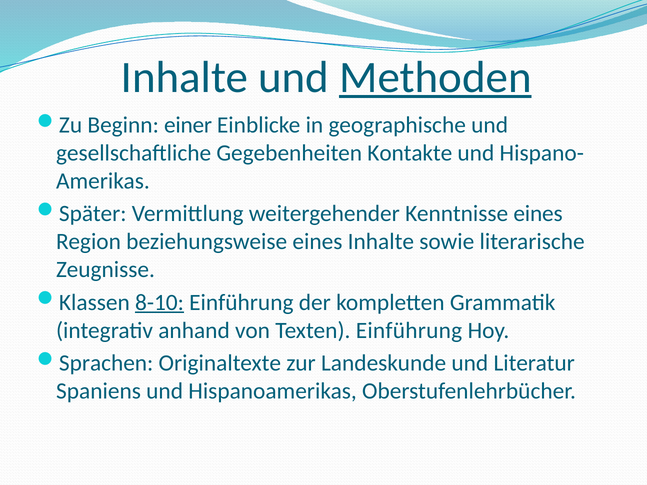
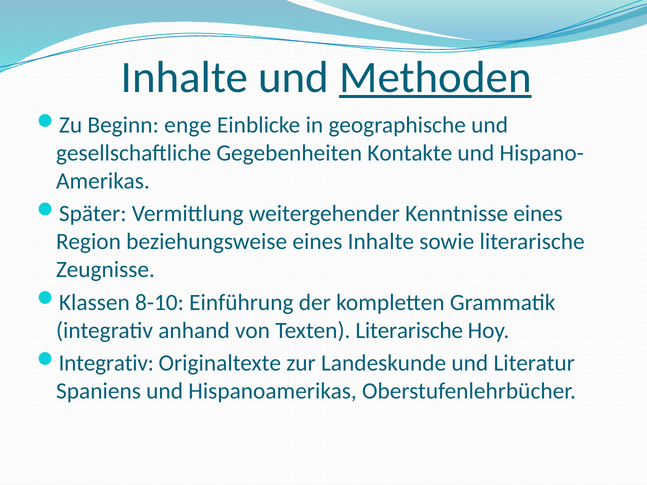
einer: einer -> enge
8-10 underline: present -> none
Texten Einführung: Einführung -> Literarische
Sprachen at (106, 363): Sprachen -> Integrativ
